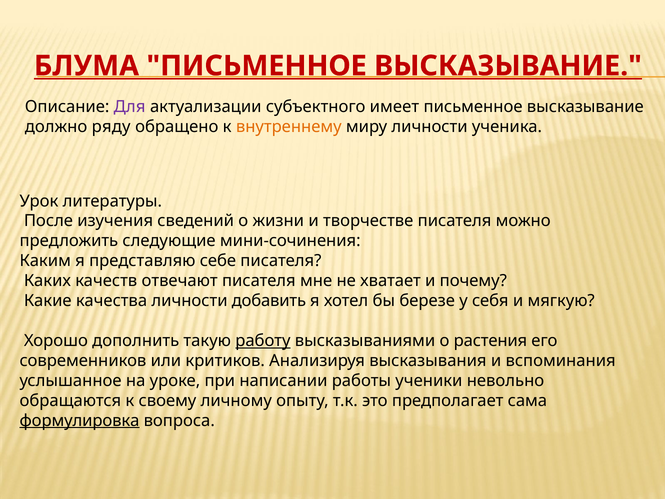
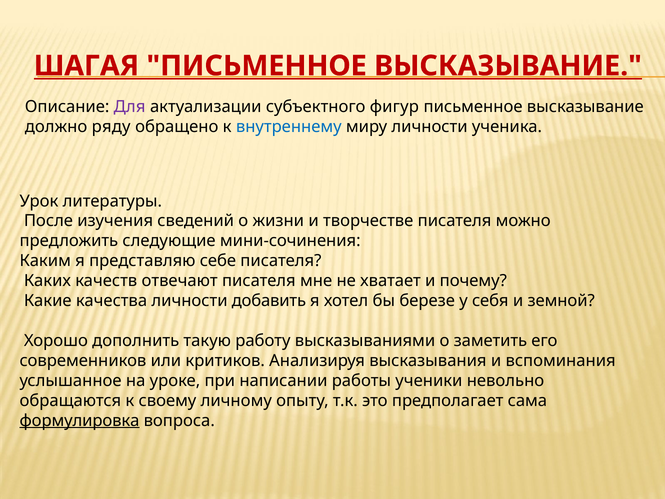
БЛУМА: БЛУМА -> ШАГАЯ
имеет: имеет -> фигур
внутреннему colour: orange -> blue
мягкую: мягкую -> земной
работу underline: present -> none
растения: растения -> заметить
